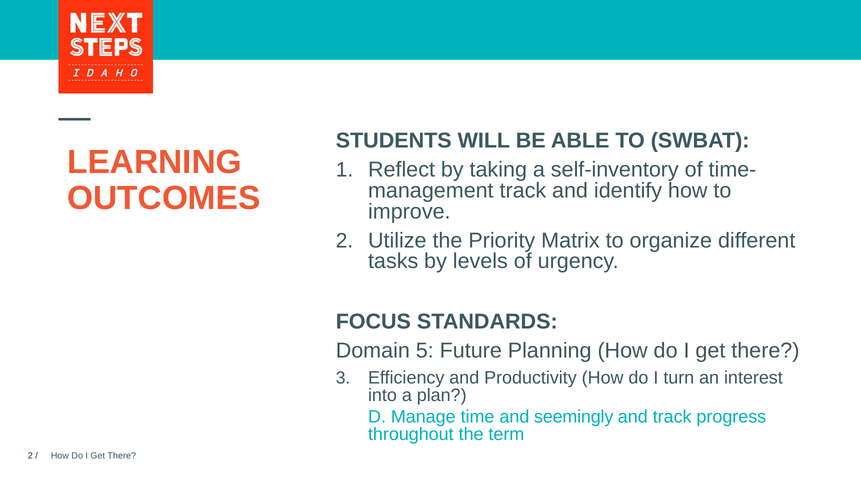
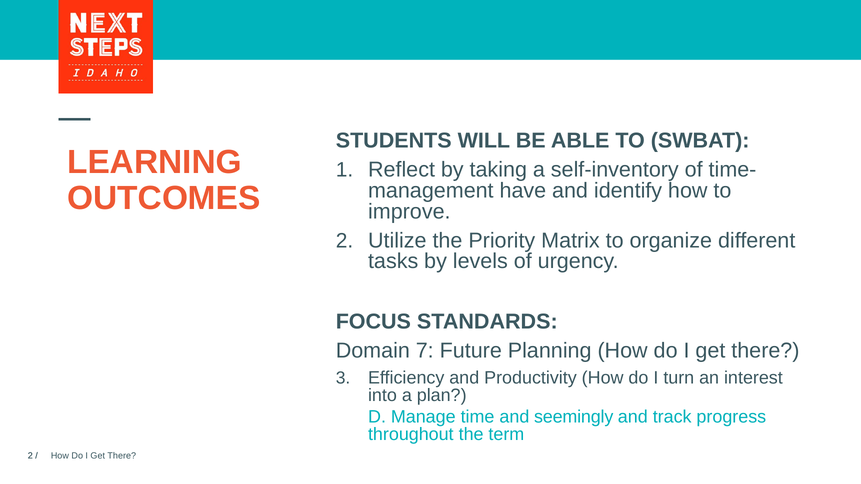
track at (523, 191): track -> have
5: 5 -> 7
